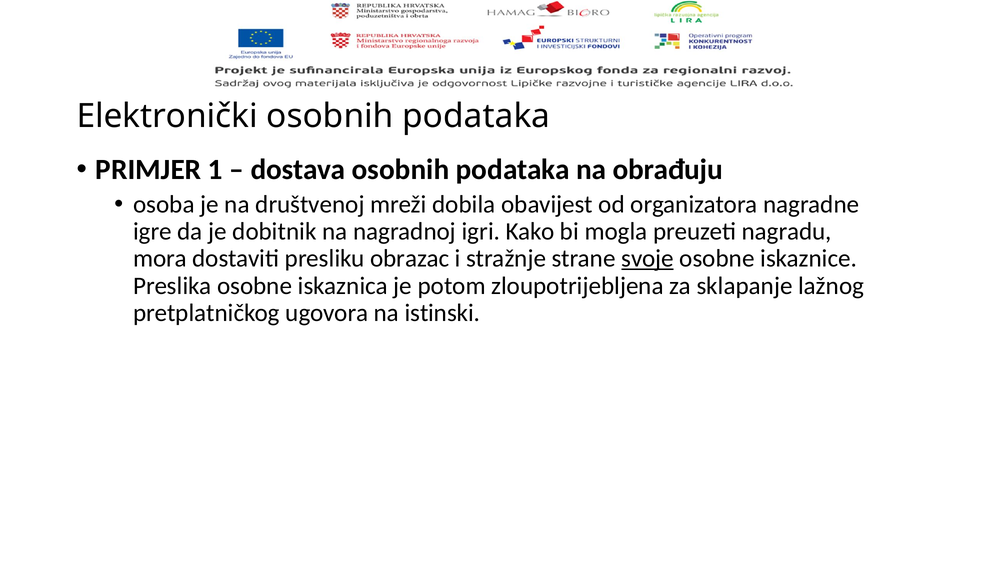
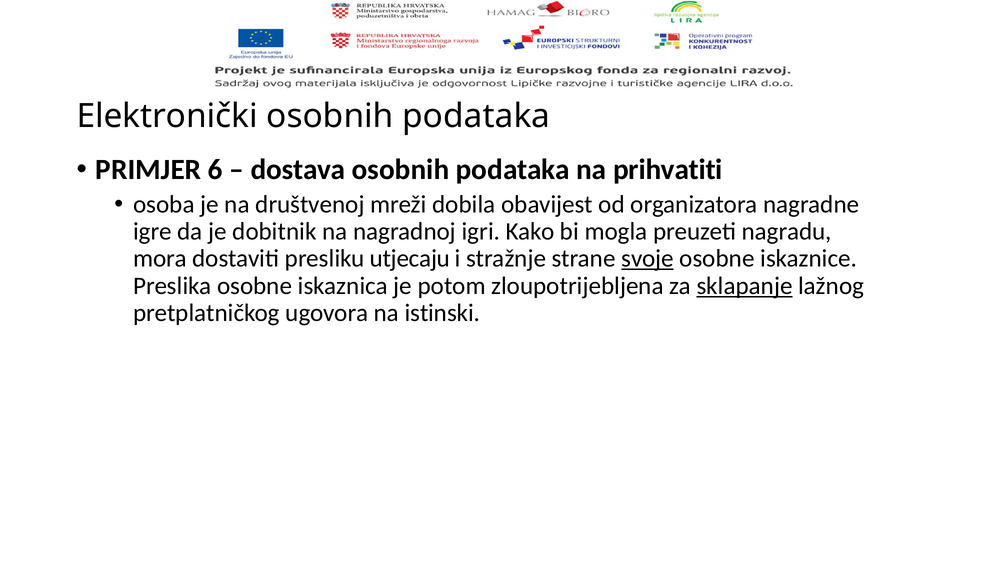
1: 1 -> 6
obrađuju: obrađuju -> prihvatiti
obrazac: obrazac -> utjecaju
sklapanje underline: none -> present
